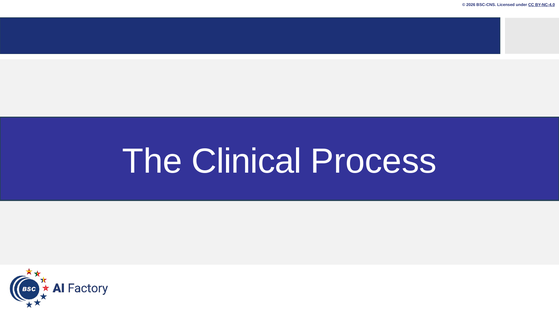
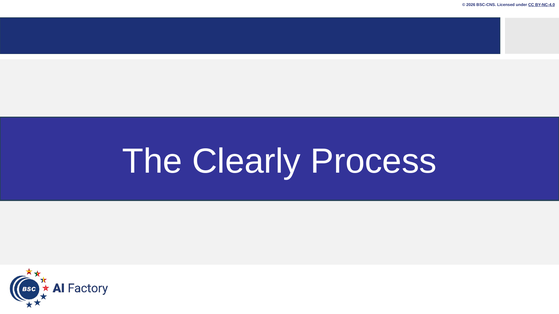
Clinical: Clinical -> Clearly
